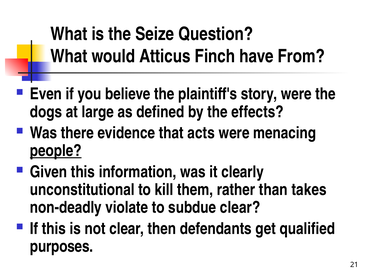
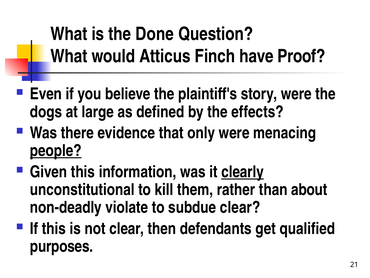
Seize: Seize -> Done
From: From -> Proof
acts: acts -> only
clearly underline: none -> present
takes: takes -> about
